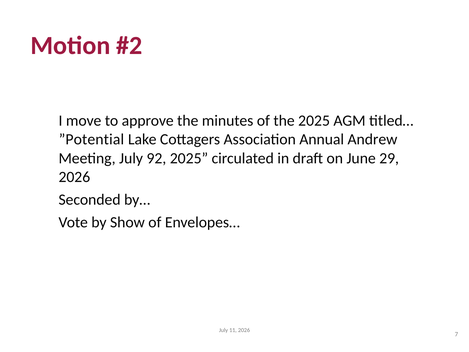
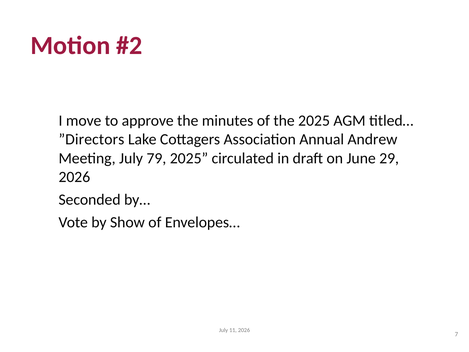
”Potential: ”Potential -> ”Directors
92: 92 -> 79
